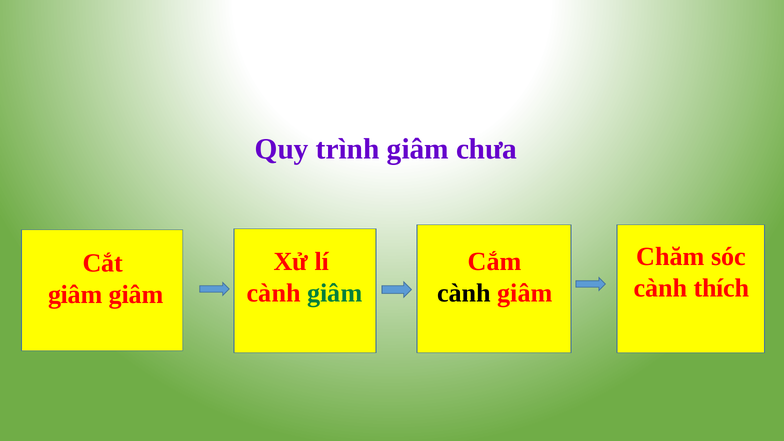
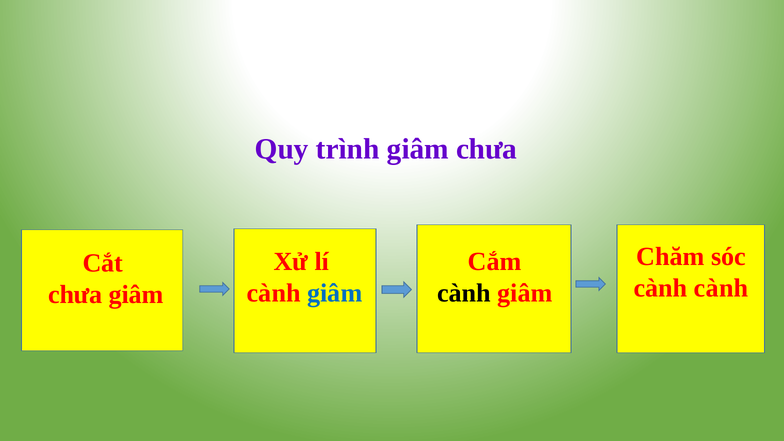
cành thích: thích -> cành
giâm at (335, 293) colour: green -> blue
giâm at (75, 295): giâm -> chưa
